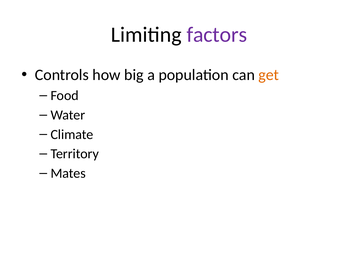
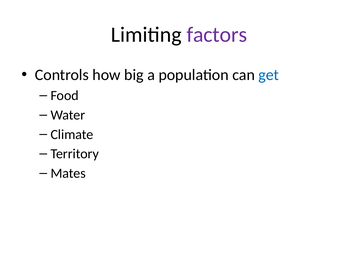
get colour: orange -> blue
